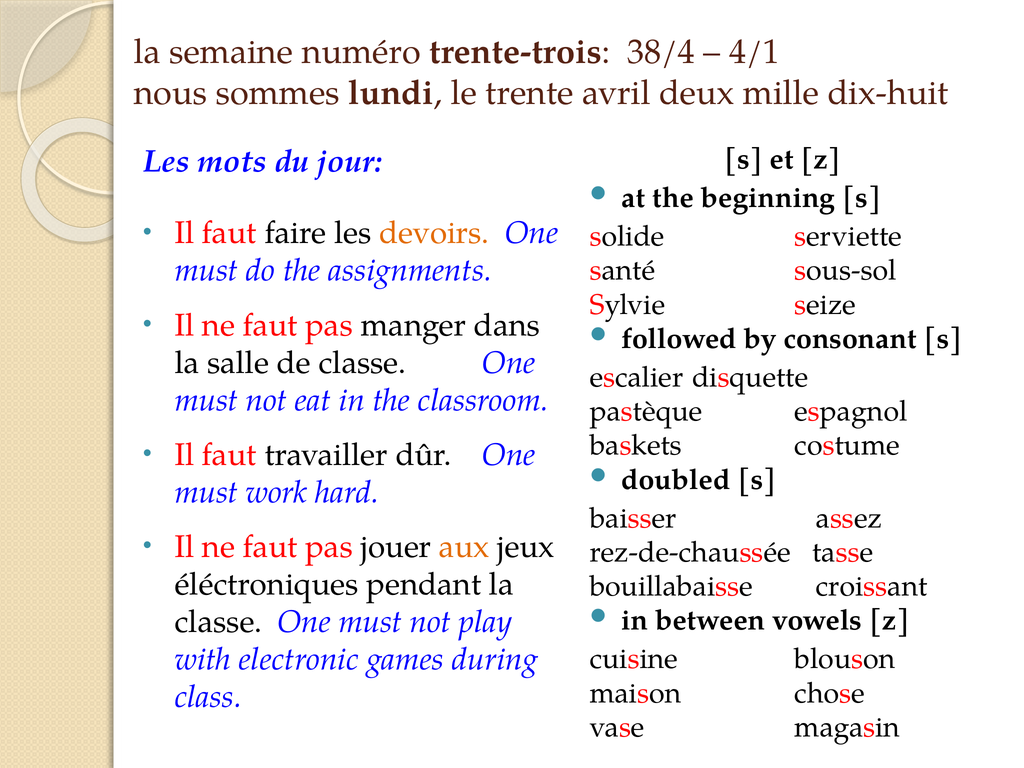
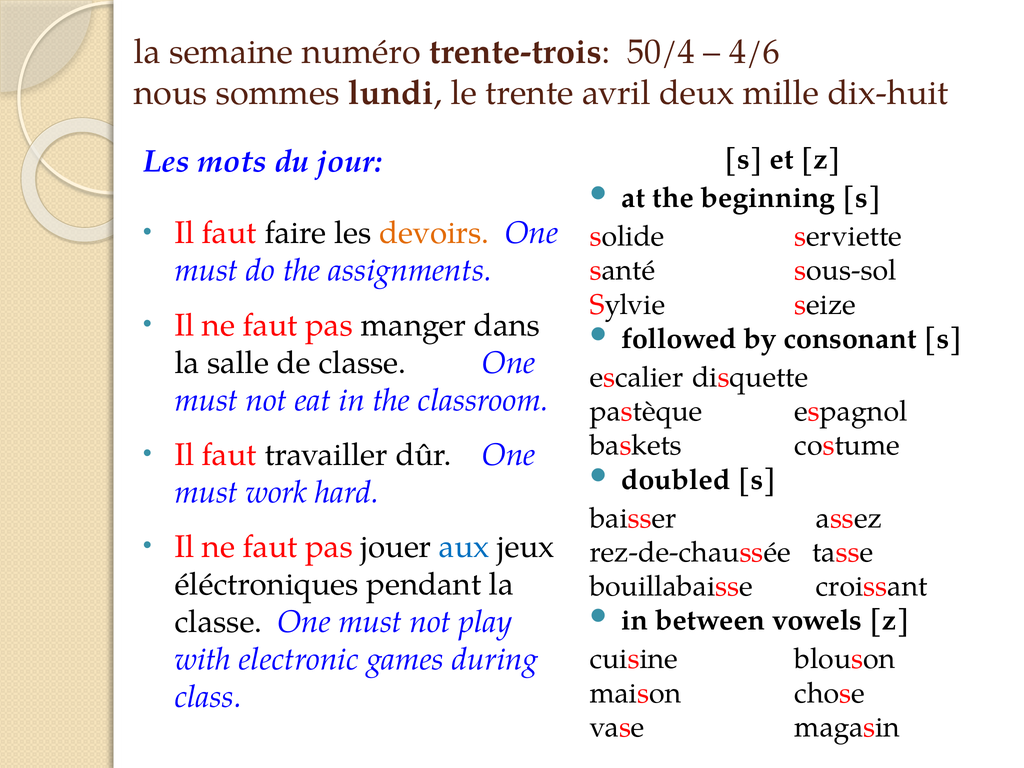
38/4: 38/4 -> 50/4
4/1: 4/1 -> 4/6
aux colour: orange -> blue
